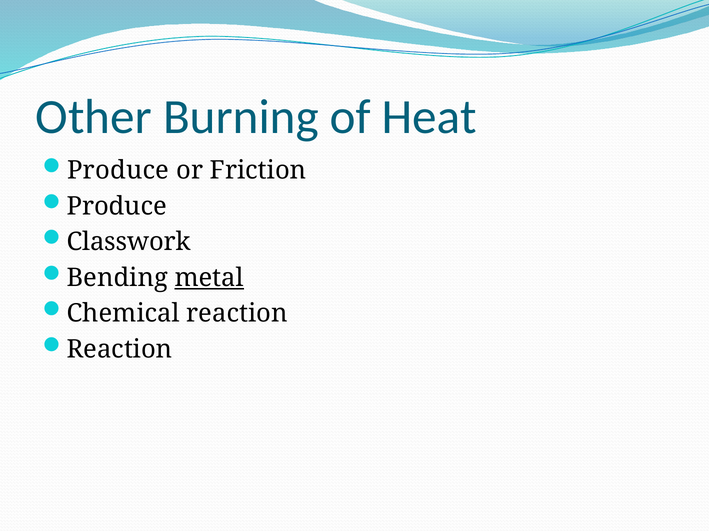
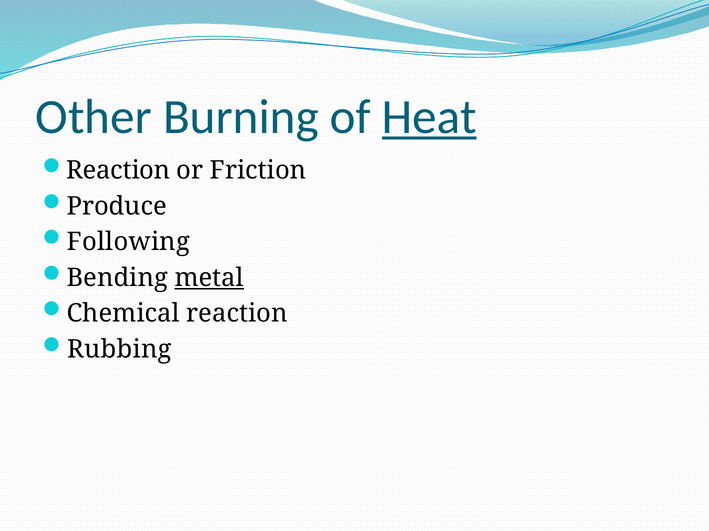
Heat underline: none -> present
Produce at (118, 171): Produce -> Reaction
Classwork: Classwork -> Following
Reaction at (120, 350): Reaction -> Rubbing
